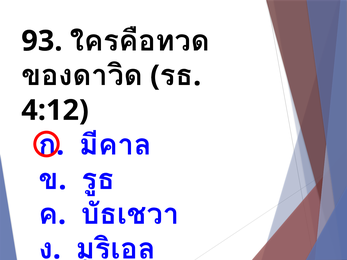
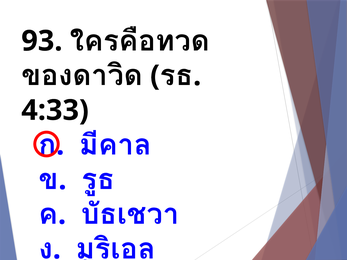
4:12: 4:12 -> 4:33
